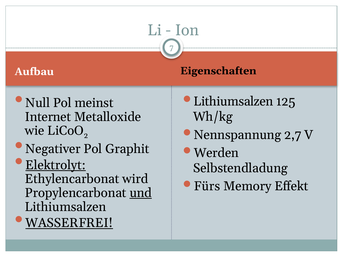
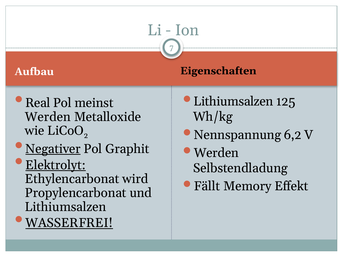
Null: Null -> Real
Internet at (48, 117): Internet -> Werden
2,7: 2,7 -> 6,2
Negativer underline: none -> present
Fürs: Fürs -> Fällt
und underline: present -> none
